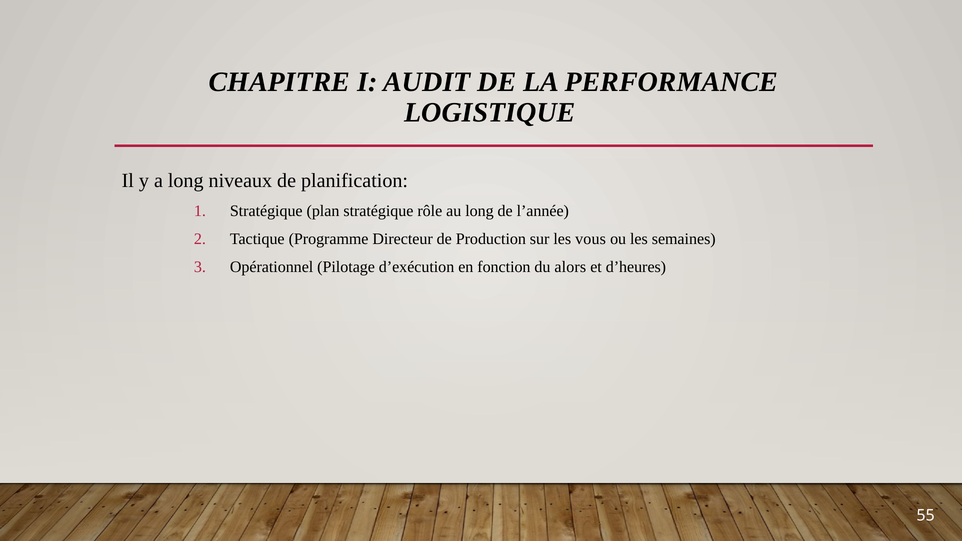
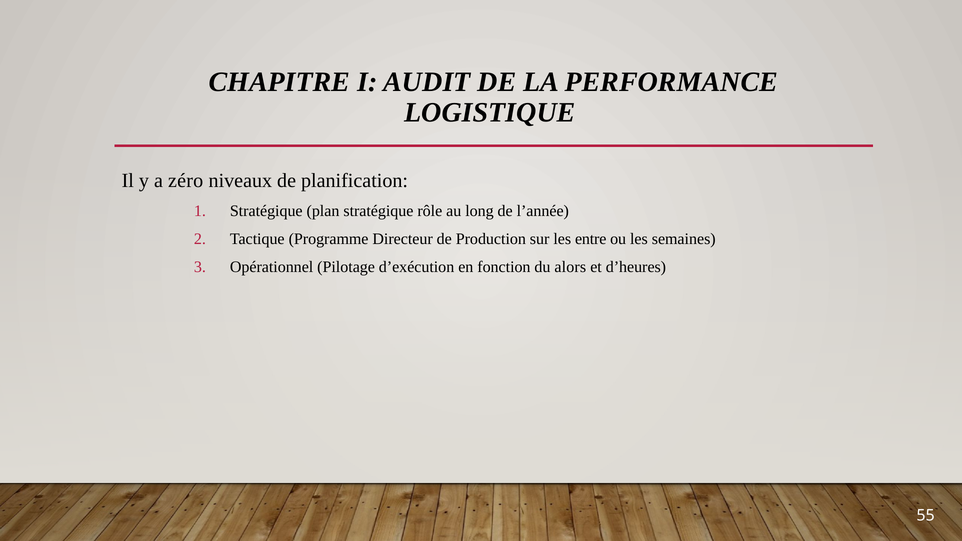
a long: long -> zéro
vous: vous -> entre
